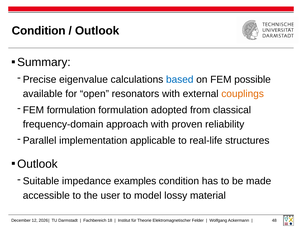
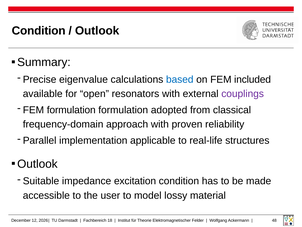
possible: possible -> included
couplings colour: orange -> purple
examples: examples -> excitation
